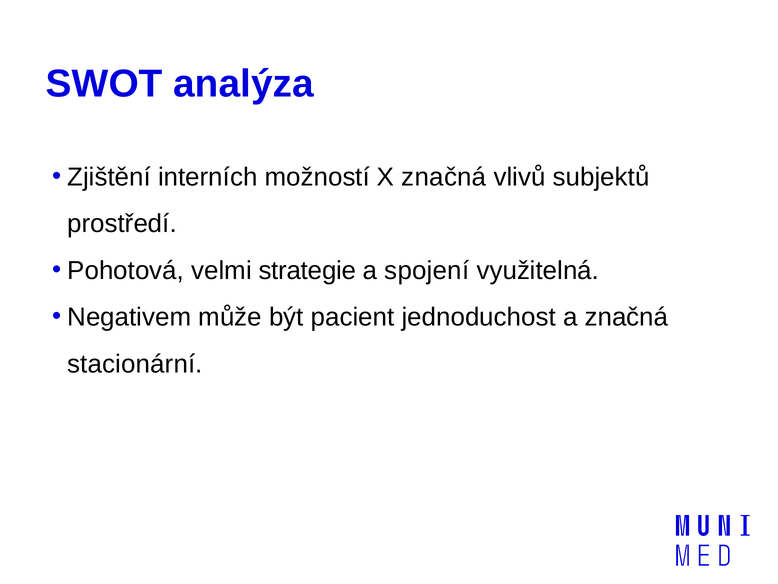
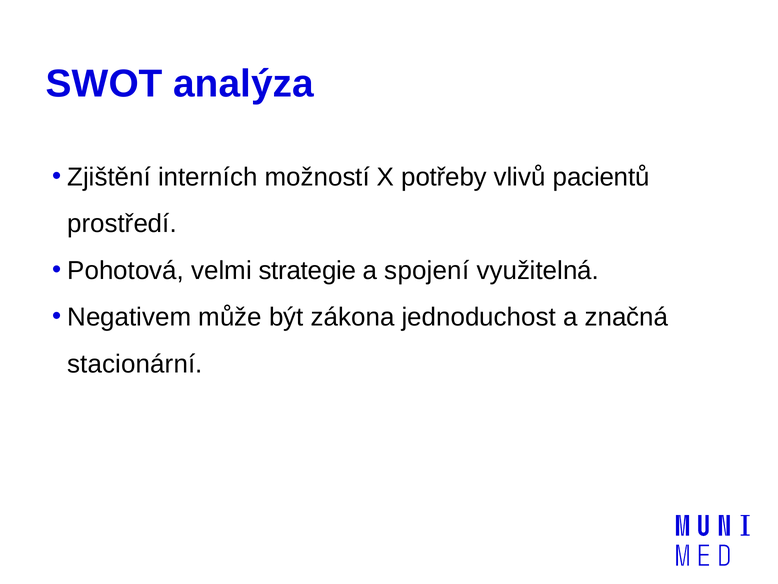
X značná: značná -> potřeby
subjektů: subjektů -> pacientů
pacient: pacient -> zákona
